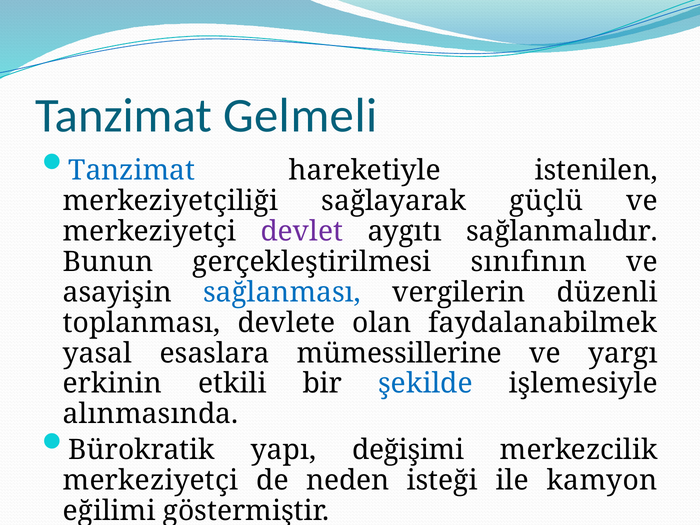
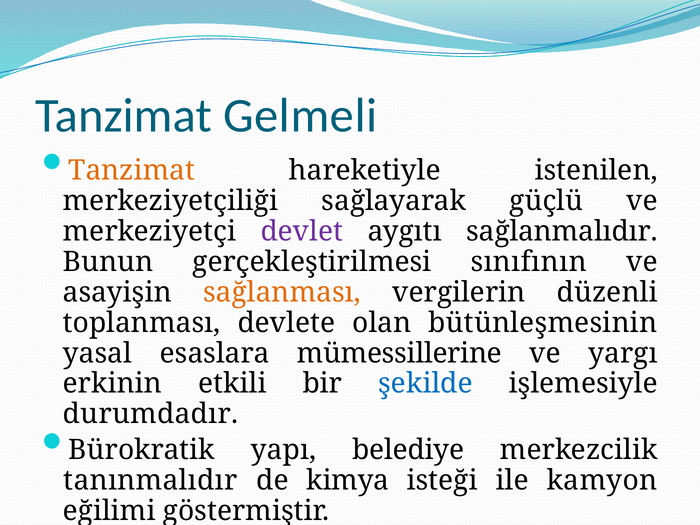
Tanzimat at (132, 170) colour: blue -> orange
sağlanması colour: blue -> orange
faydalanabilmek: faydalanabilmek -> bütünleşmesinin
alınmasında: alınmasında -> durumdadır
değişimi: değişimi -> belediye
merkeziyetçi at (150, 480): merkeziyetçi -> tanınmalıdır
neden: neden -> kimya
